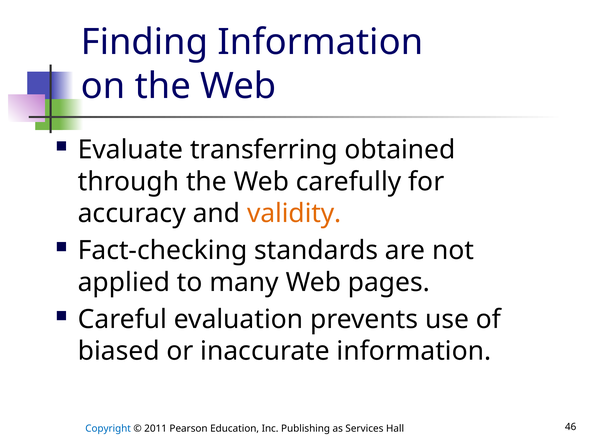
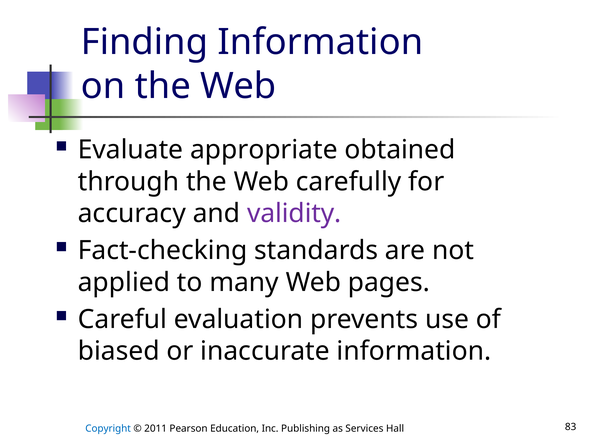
transferring: transferring -> appropriate
validity colour: orange -> purple
46: 46 -> 83
